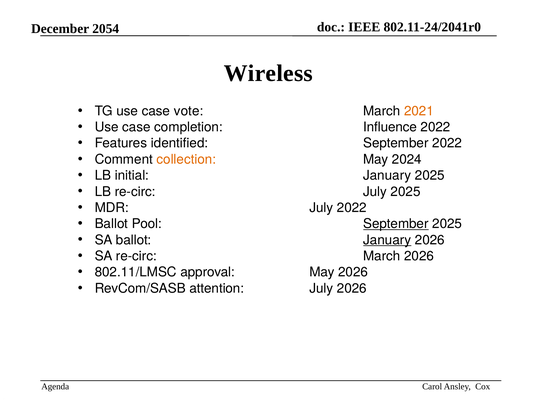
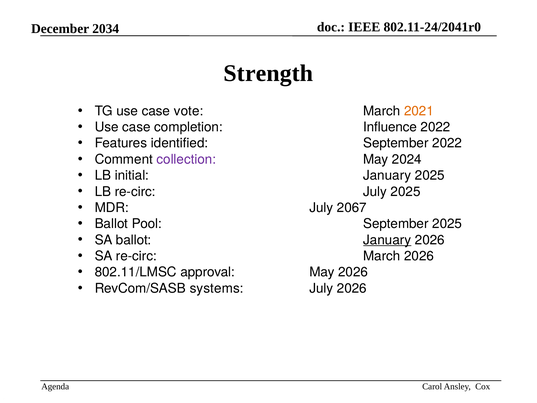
2054: 2054 -> 2034
Wireless: Wireless -> Strength
collection colour: orange -> purple
July 2022: 2022 -> 2067
September at (396, 224) underline: present -> none
attention: attention -> systems
